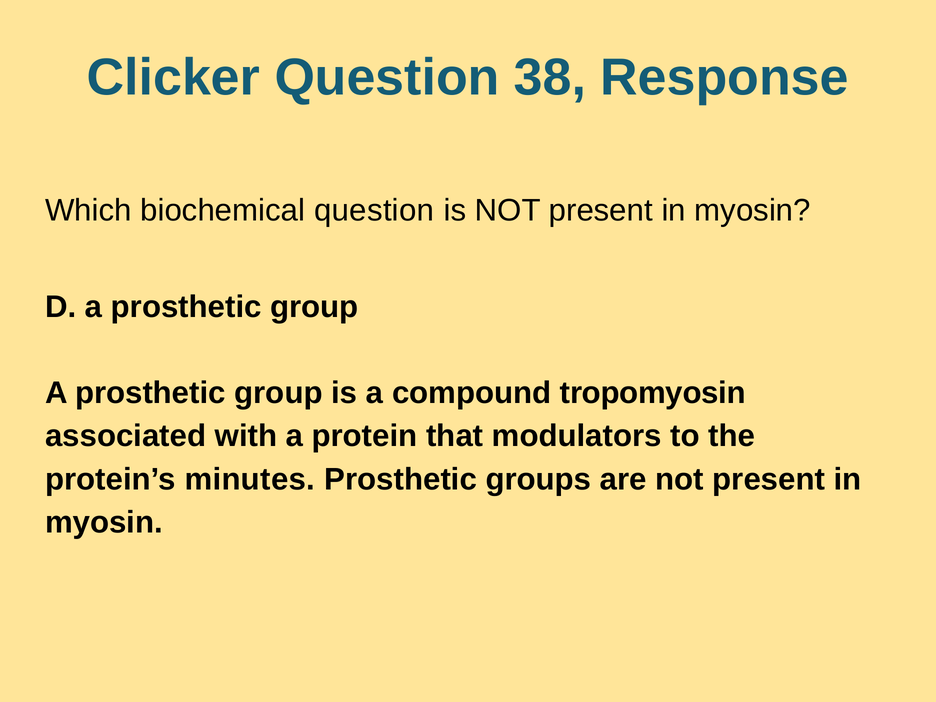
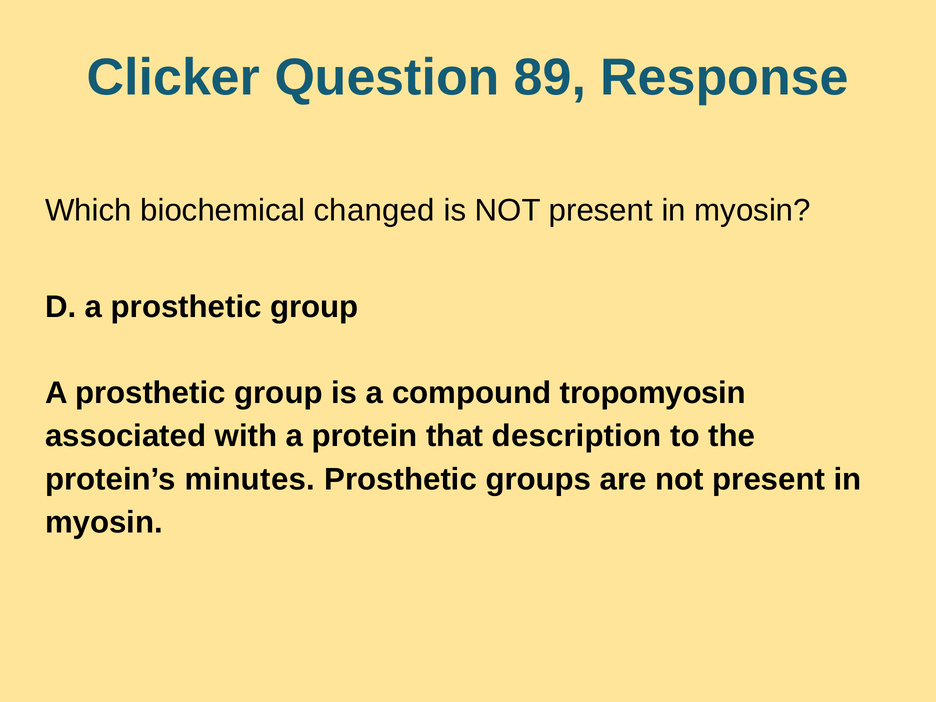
38: 38 -> 89
biochemical question: question -> changed
modulators: modulators -> description
